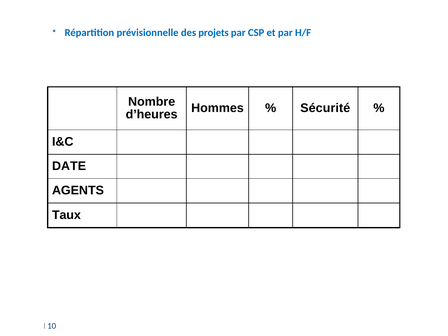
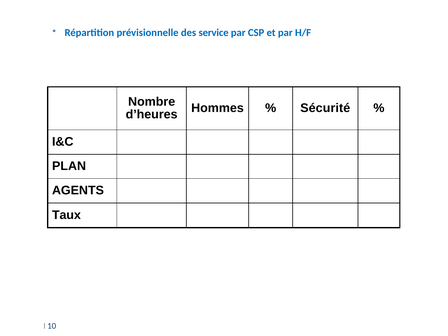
projets: projets -> service
DATE: DATE -> PLAN
